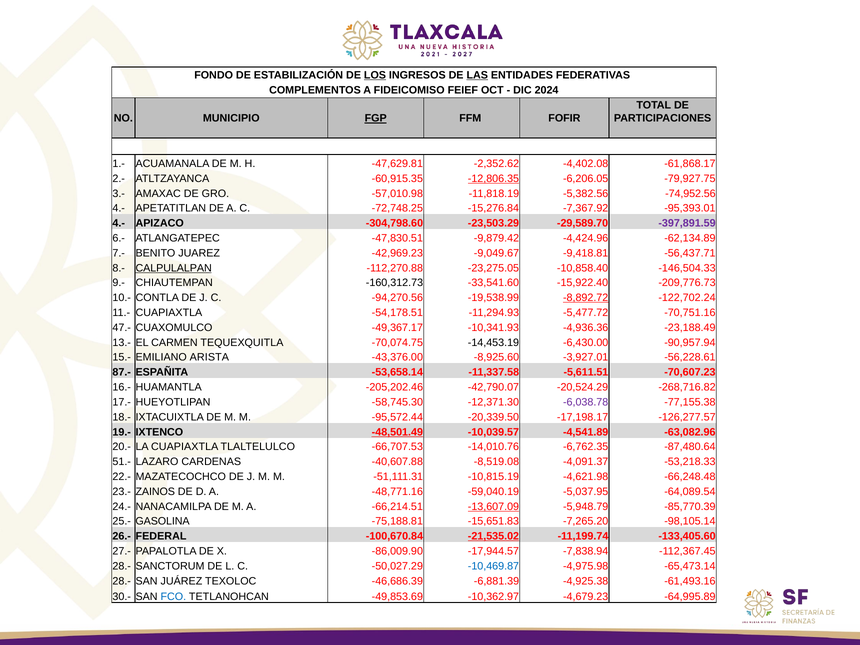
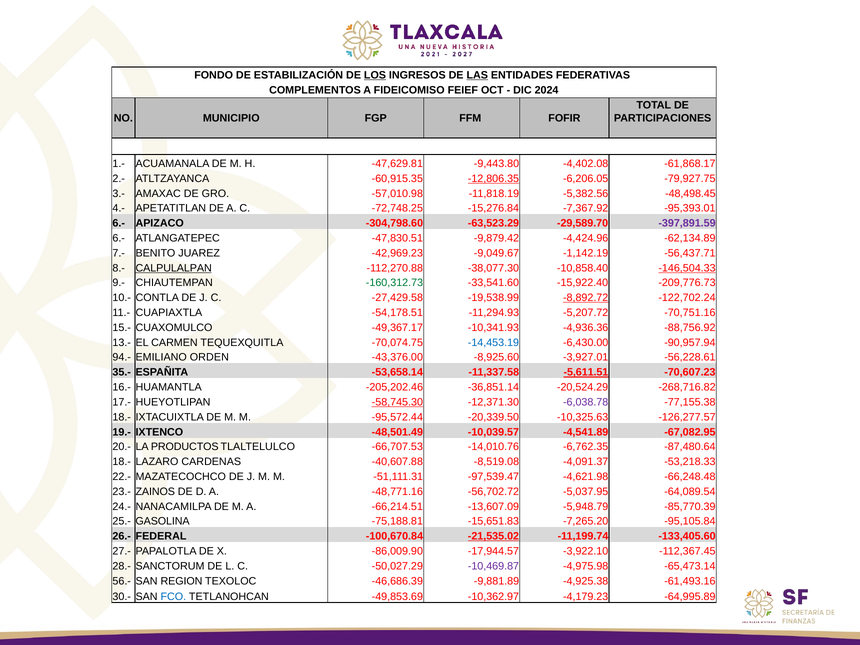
FGP underline: present -> none
-2,352.62: -2,352.62 -> -9,443.80
-74,952.56: -74,952.56 -> -48,498.45
4.- at (119, 223): 4.- -> 6.-
-23,503.29: -23,503.29 -> -63,523.29
-9,418.81: -9,418.81 -> -1,142.19
-23,275.05: -23,275.05 -> -38,077.30
-146,504.33 underline: none -> present
-160,312.73 colour: black -> green
-94,270.56: -94,270.56 -> -27,429.58
-5,477.72: -5,477.72 -> -5,207.72
47.-: 47.- -> 15.-
-23,188.49: -23,188.49 -> -88,756.92
-14,453.19 colour: black -> blue
15.-: 15.- -> 94.-
ARISTA: ARISTA -> ORDEN
87.-: 87.- -> 35.-
-5,611.51 underline: none -> present
-42,790.07: -42,790.07 -> -36,851.14
-58,745.30 underline: none -> present
-17,198.17: -17,198.17 -> -10,325.63
-48,501.49 underline: present -> none
-63,082.96: -63,082.96 -> -67,082.95
LA CUAPIAXTLA: CUAPIAXTLA -> PRODUCTOS
51.- at (122, 462): 51.- -> 18.-
-10,815.19: -10,815.19 -> -97,539.47
-59,040.19: -59,040.19 -> -56,702.72
-13,607.09 underline: present -> none
-98,105.14: -98,105.14 -> -95,105.84
-7,838.94: -7,838.94 -> -3,922.10
-10,469.87 colour: blue -> purple
28.- at (122, 581): 28.- -> 56.-
JUÁREZ: JUÁREZ -> REGION
-6,881.39: -6,881.39 -> -9,881.89
-4,679.23: -4,679.23 -> -4,179.23
